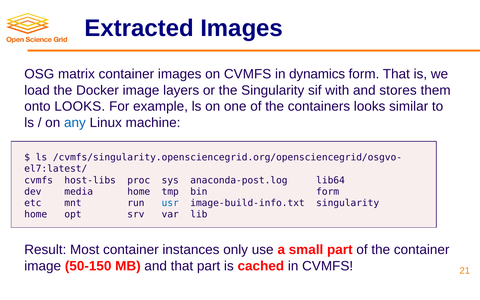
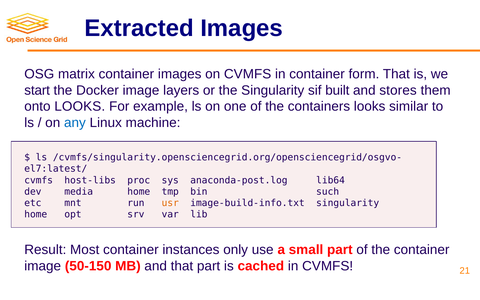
in dynamics: dynamics -> container
load: load -> start
with: with -> built
bin form: form -> such
usr colour: blue -> orange
